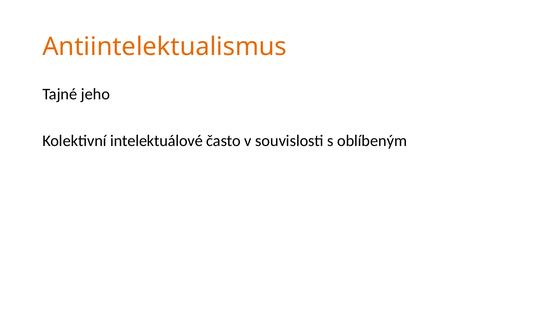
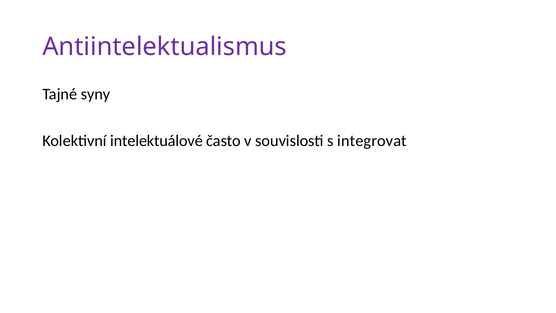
Antiintelektualismus colour: orange -> purple
jeho: jeho -> syny
oblíbeným: oblíbeným -> integrovat
